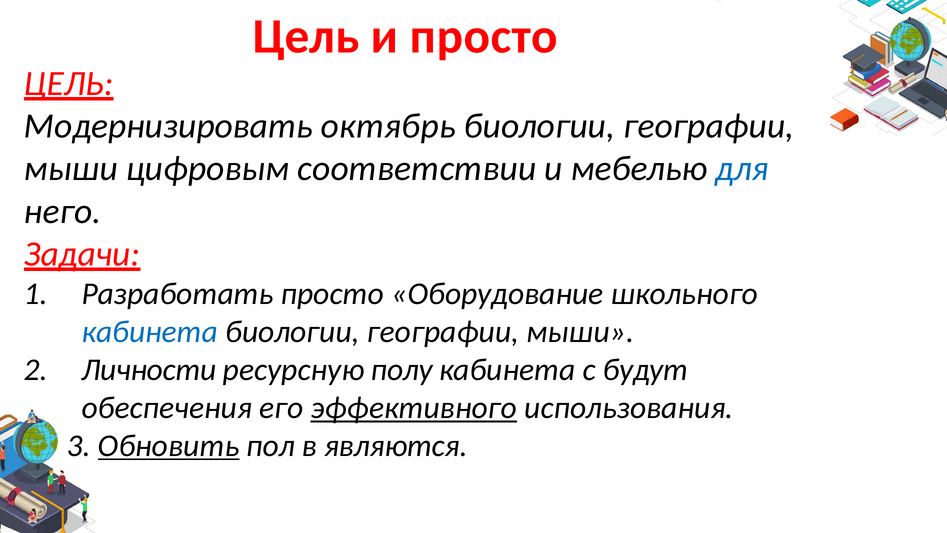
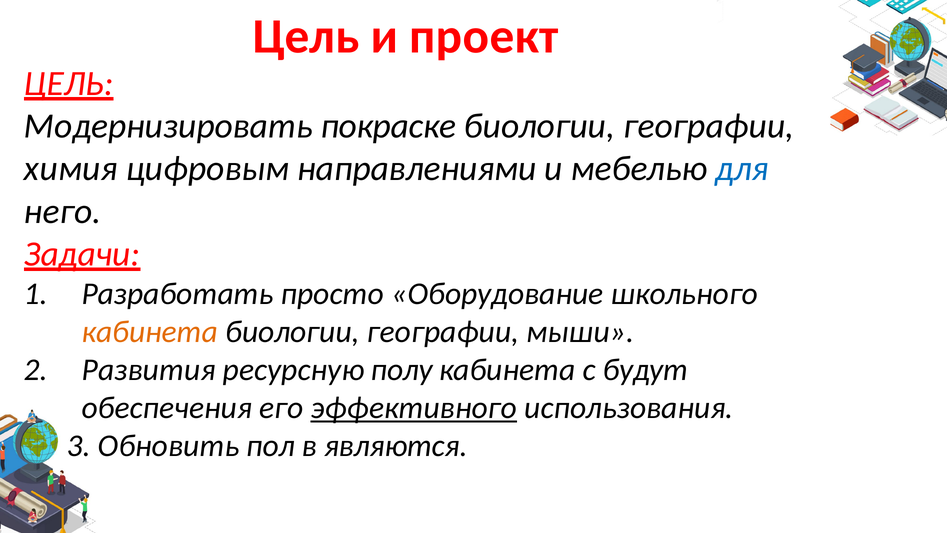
и просто: просто -> проект
октябрь: октябрь -> покраске
мыши at (71, 169): мыши -> химия
соответствии: соответствии -> направлениями
кабинета at (150, 332) colour: blue -> orange
Личности: Личности -> Развития
Обновить underline: present -> none
